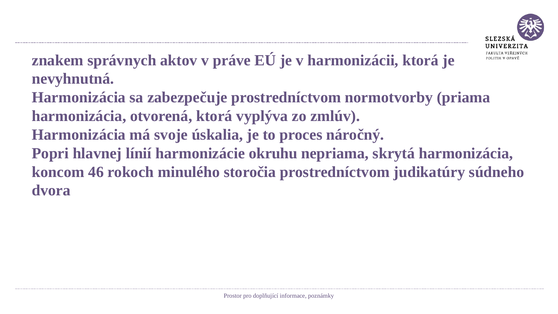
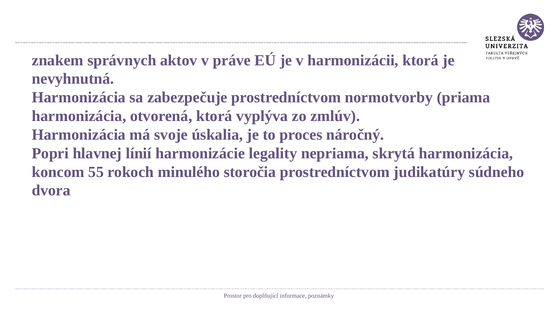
okruhu: okruhu -> legality
46: 46 -> 55
